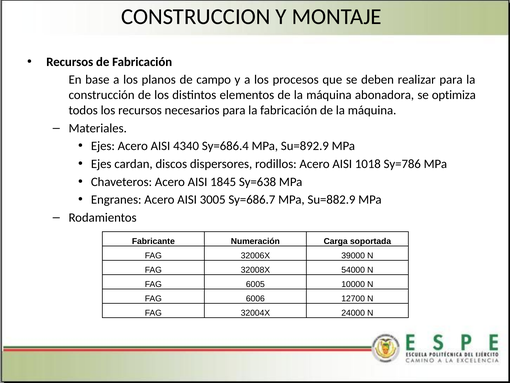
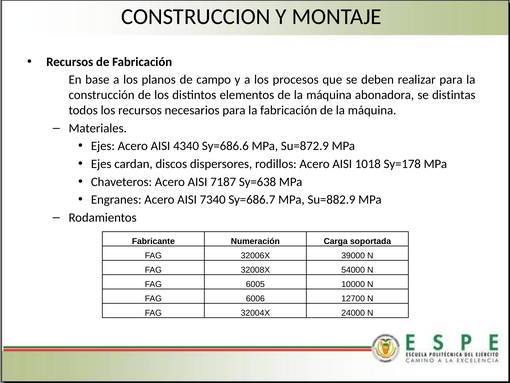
optimiza: optimiza -> distintas
Sy=686.4: Sy=686.4 -> Sy=686.6
Su=892.9: Su=892.9 -> Su=872.9
Sy=786: Sy=786 -> Sy=178
1845: 1845 -> 7187
3005: 3005 -> 7340
